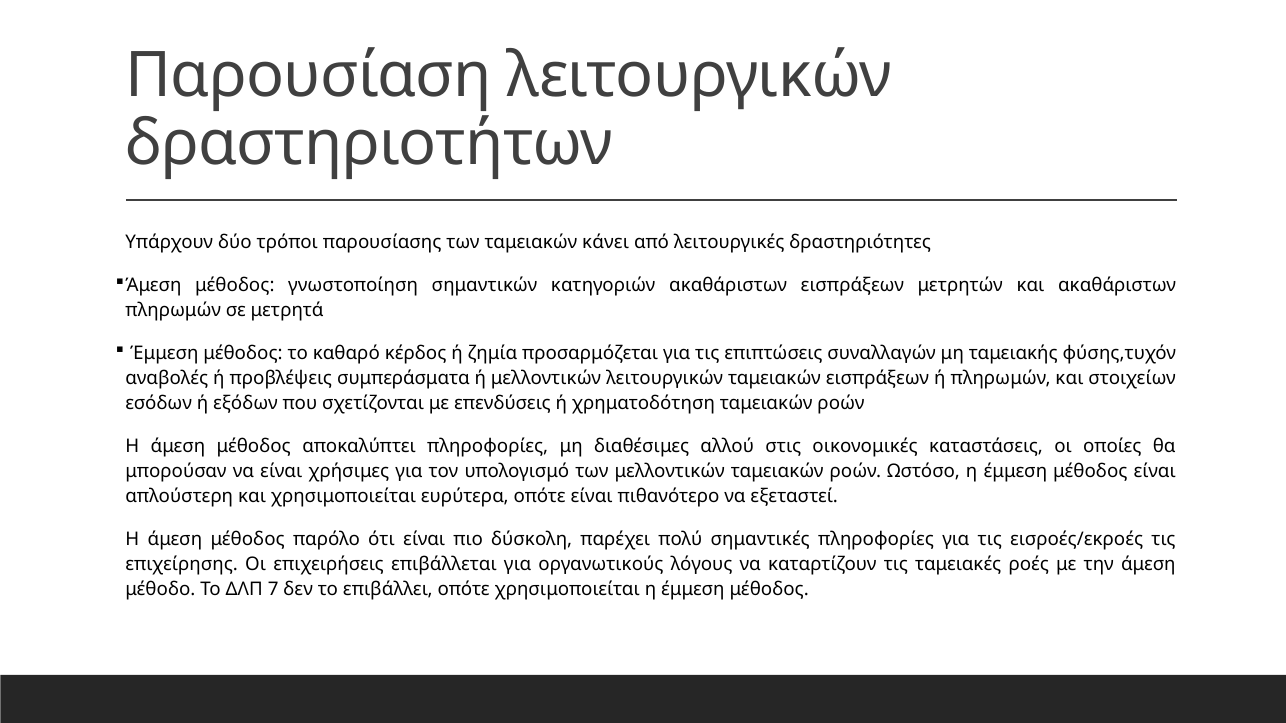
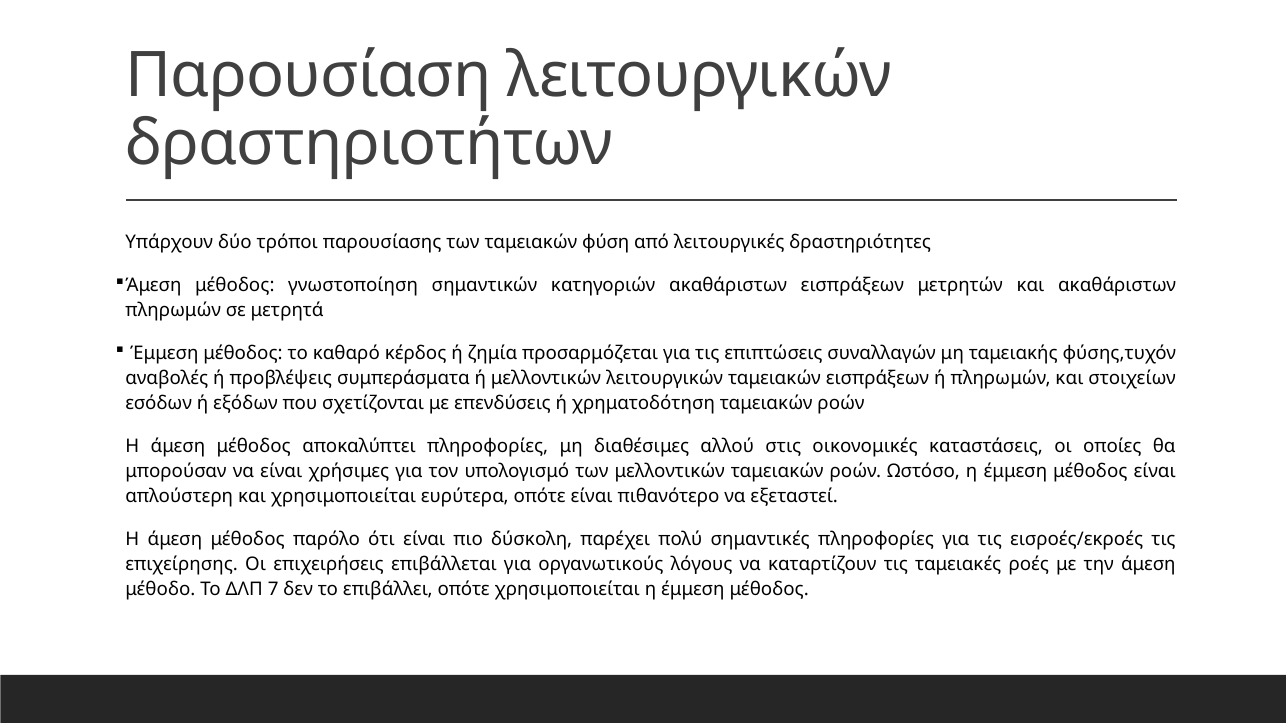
κάνει: κάνει -> φύση
